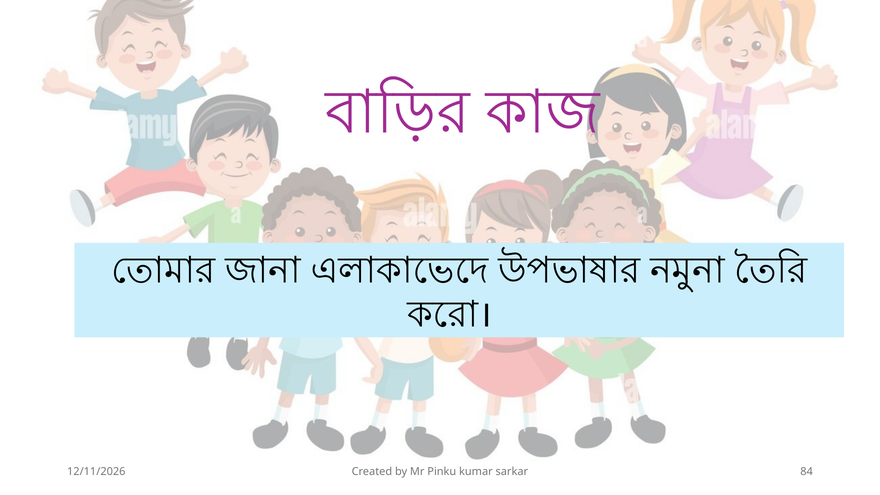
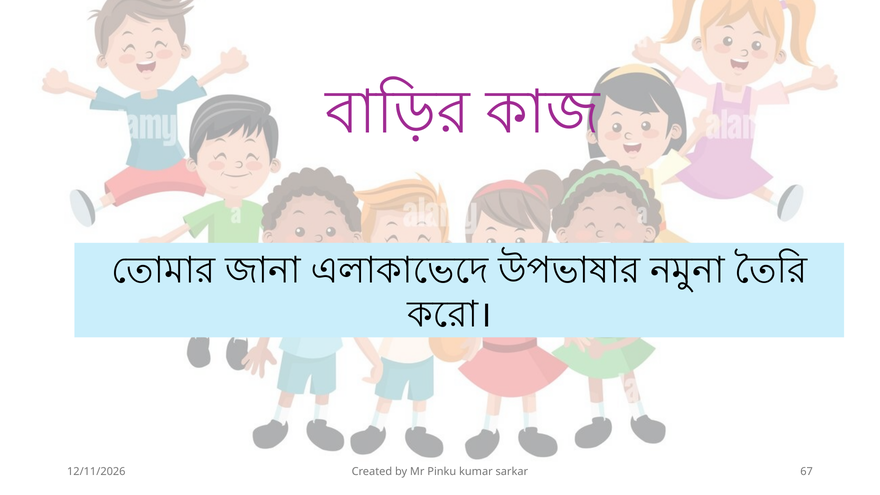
84: 84 -> 67
